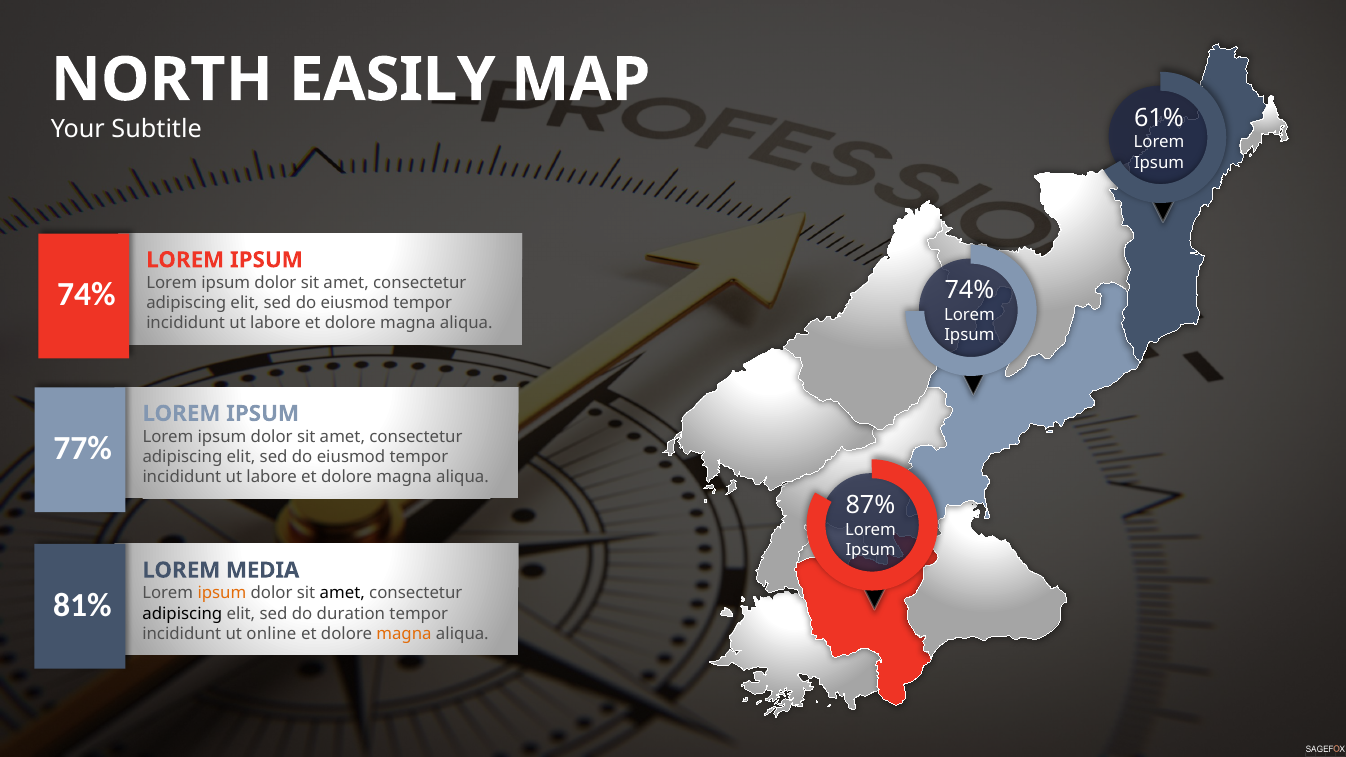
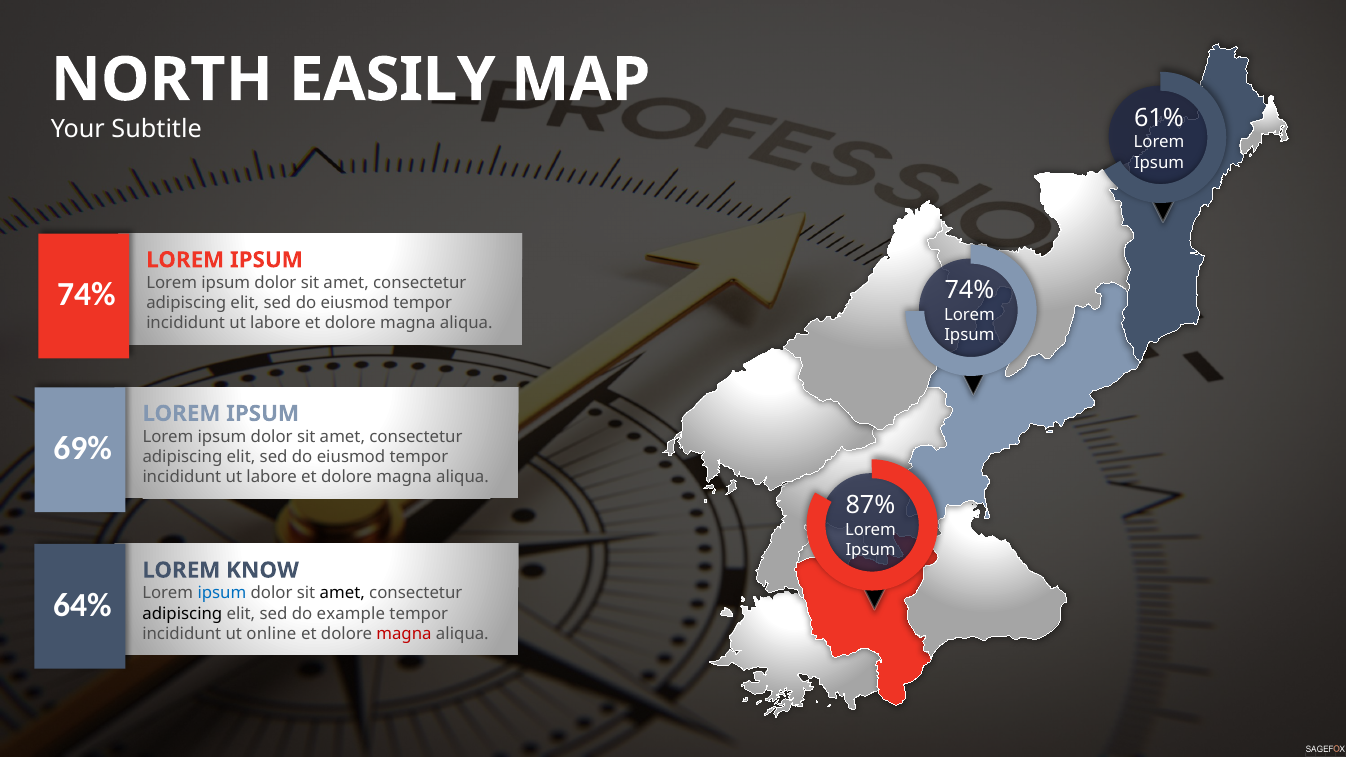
77%: 77% -> 69%
MEDIA: MEDIA -> KNOW
ipsum at (222, 593) colour: orange -> blue
81%: 81% -> 64%
duration: duration -> example
magna at (404, 634) colour: orange -> red
